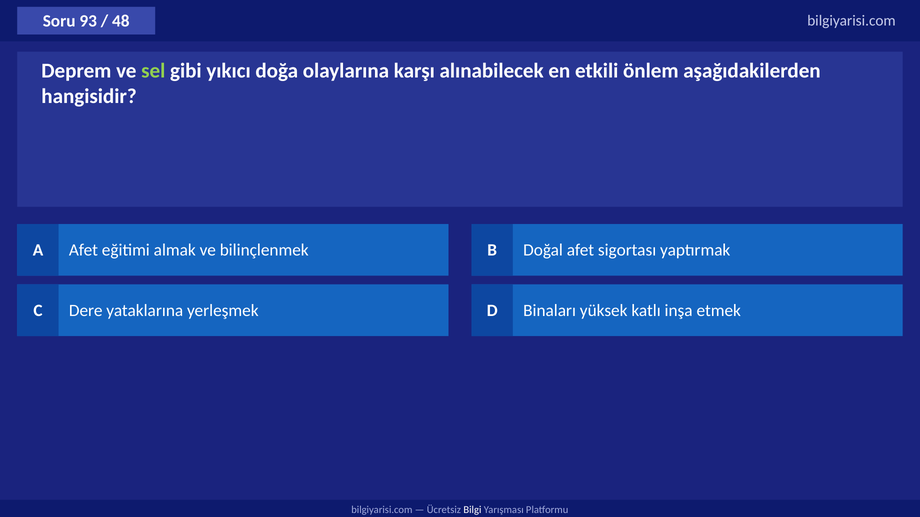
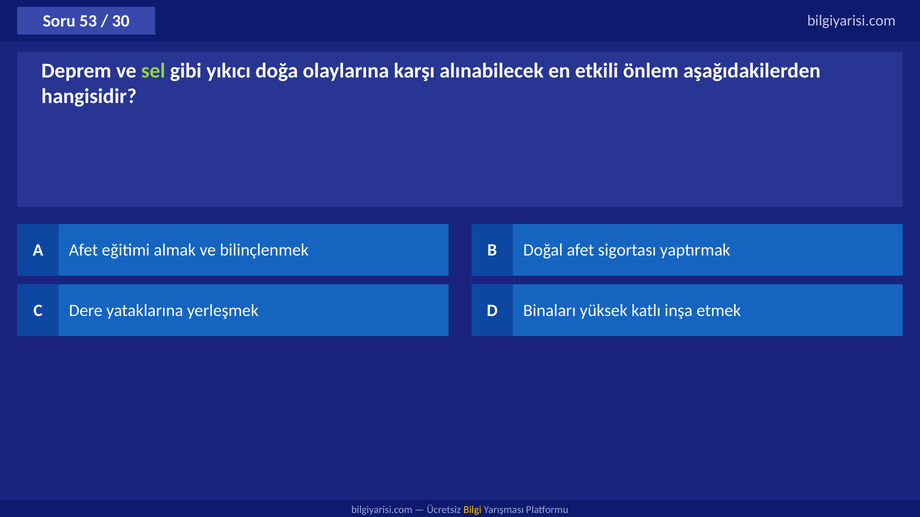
93: 93 -> 53
48: 48 -> 30
Bilgi colour: white -> yellow
